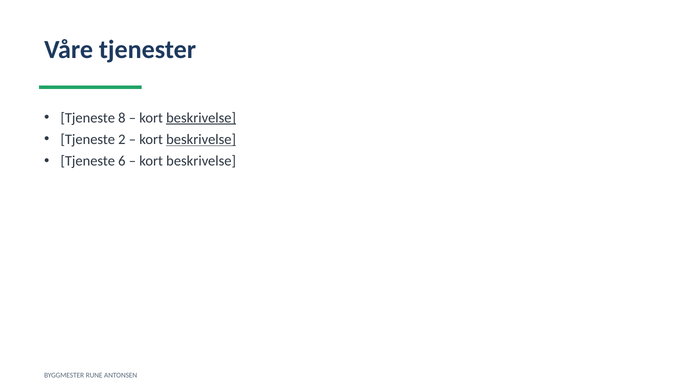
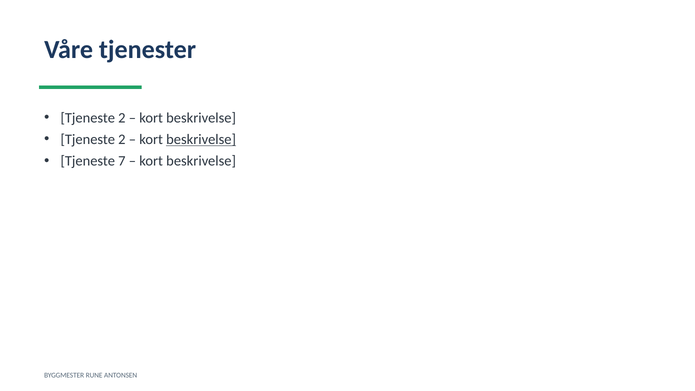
8 at (122, 118): 8 -> 2
beskrivelse at (201, 118) underline: present -> none
6: 6 -> 7
